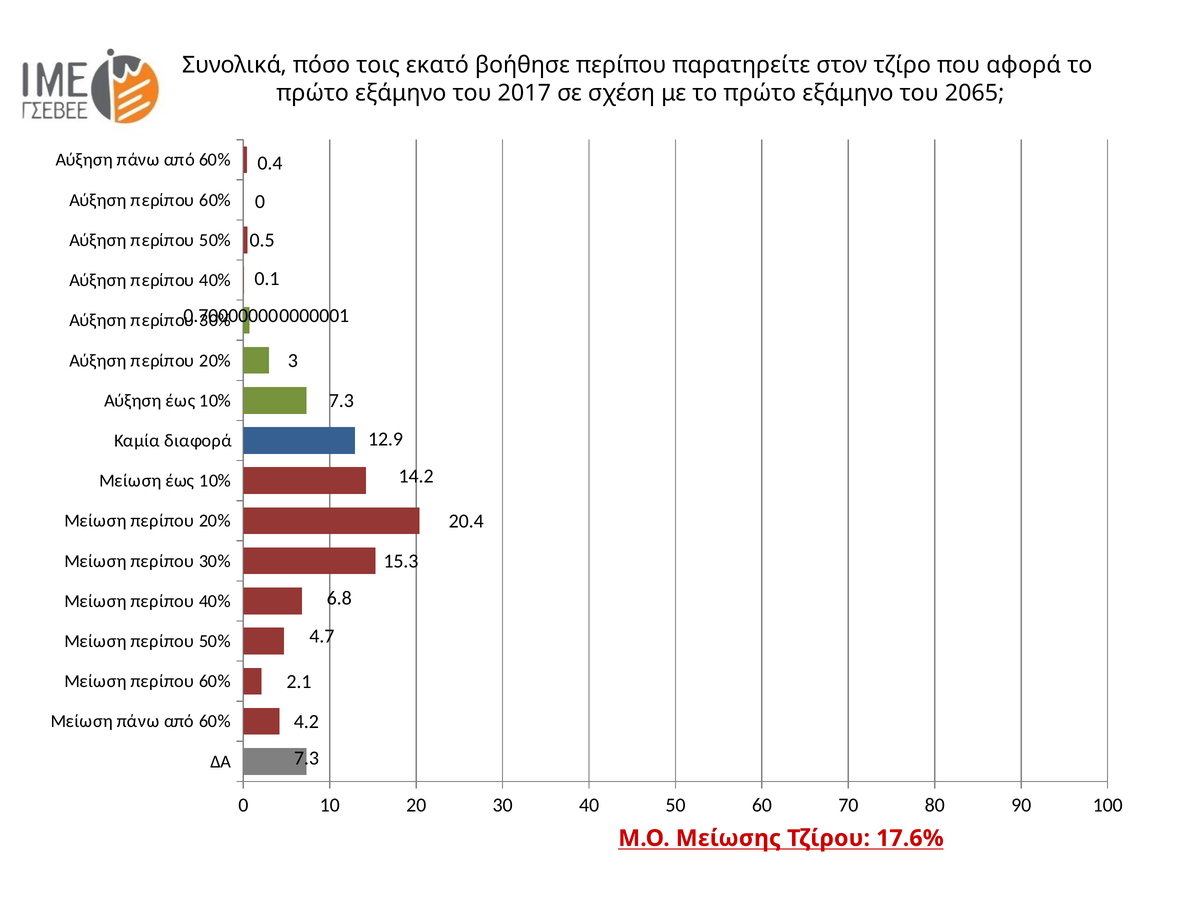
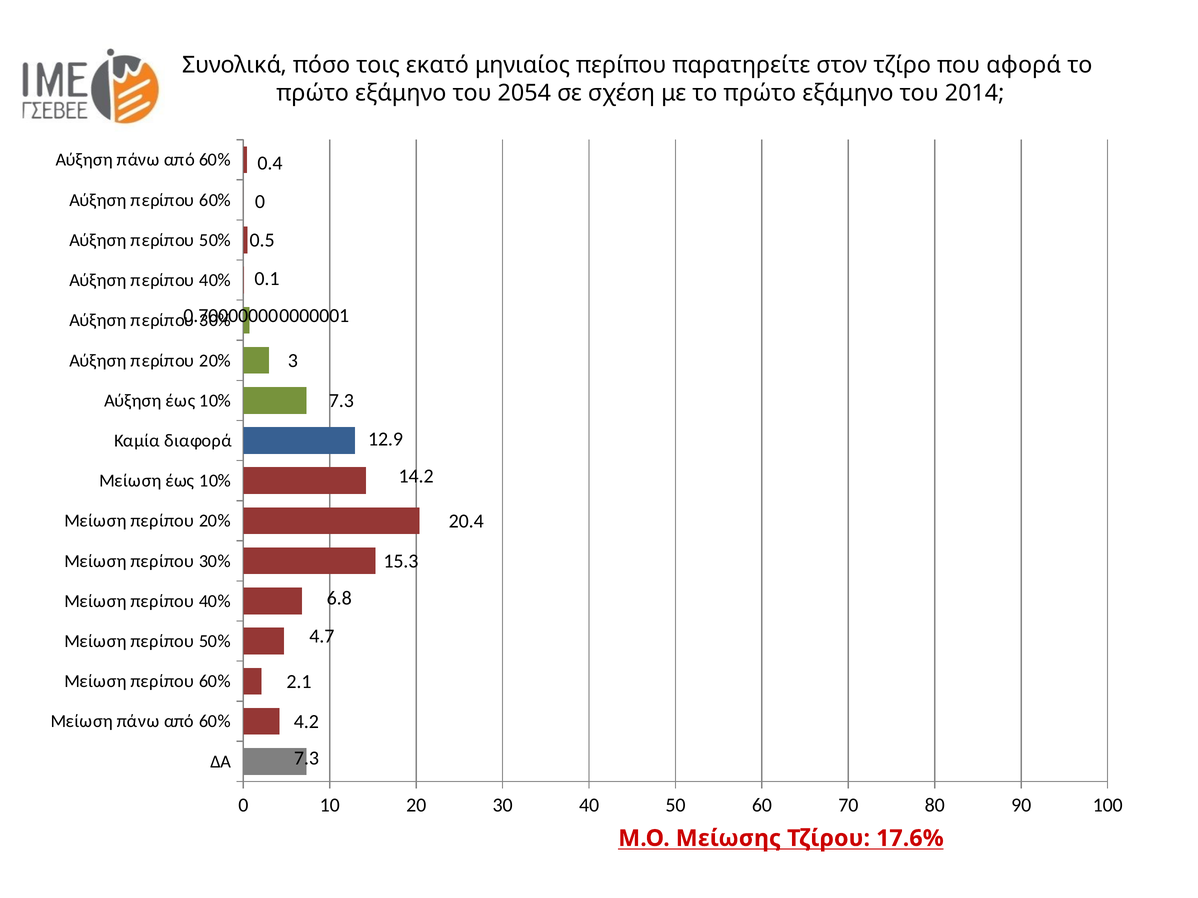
βοήθησε: βοήθησε -> μηνιαίος
2017: 2017 -> 2054
2065: 2065 -> 2014
